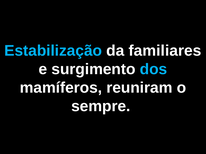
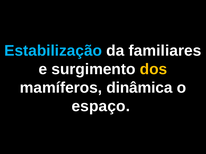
dos colour: light blue -> yellow
reuniram: reuniram -> dinâmica
sempre: sempre -> espaço
